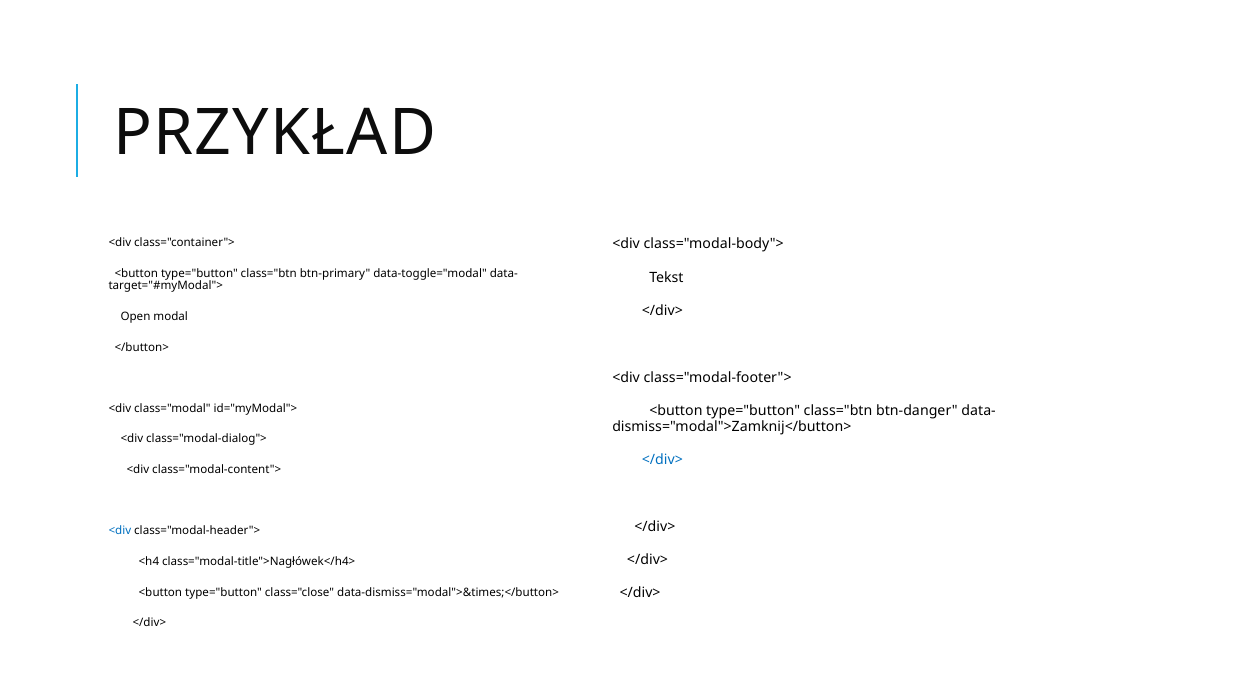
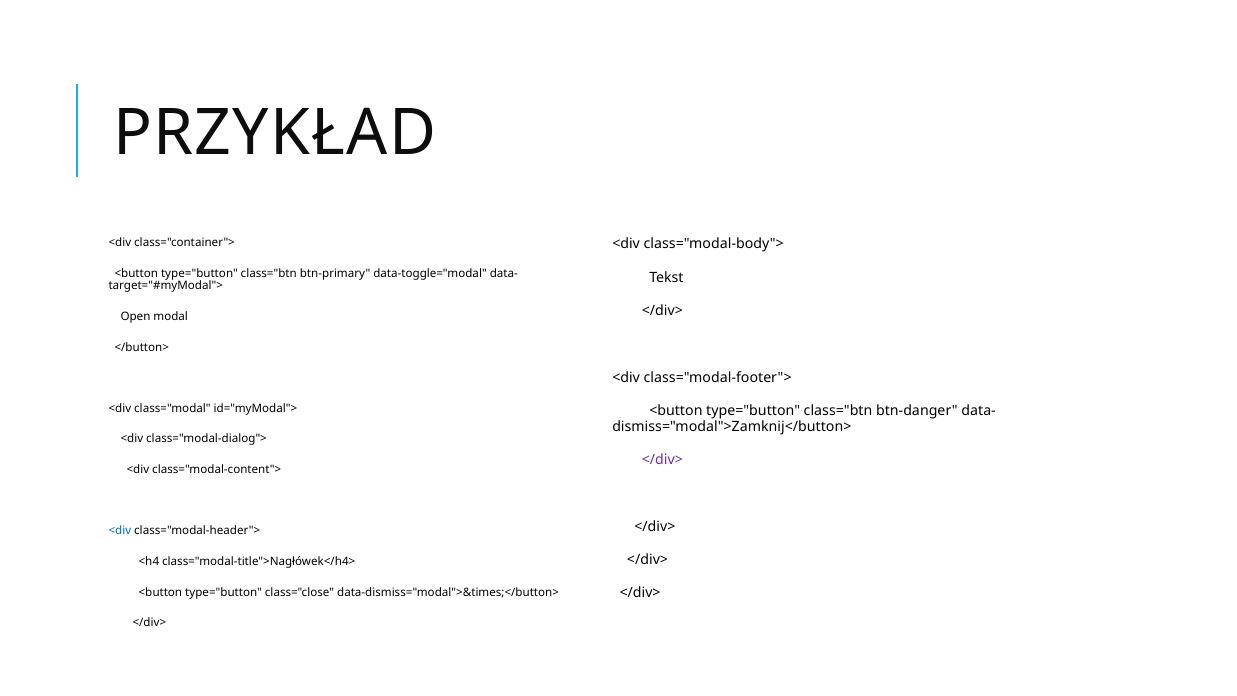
</div> at (662, 460) colour: blue -> purple
